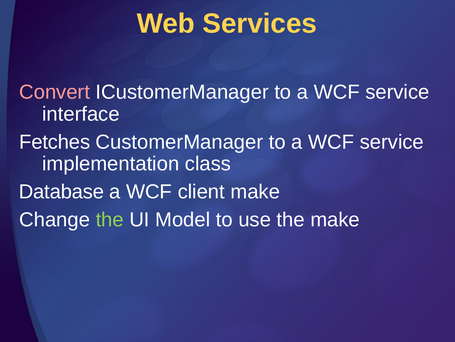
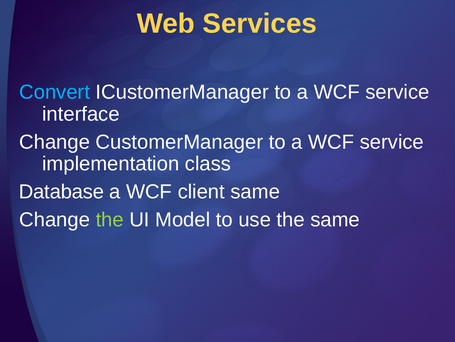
Convert colour: pink -> light blue
Fetches at (55, 142): Fetches -> Change
client make: make -> same
the make: make -> same
